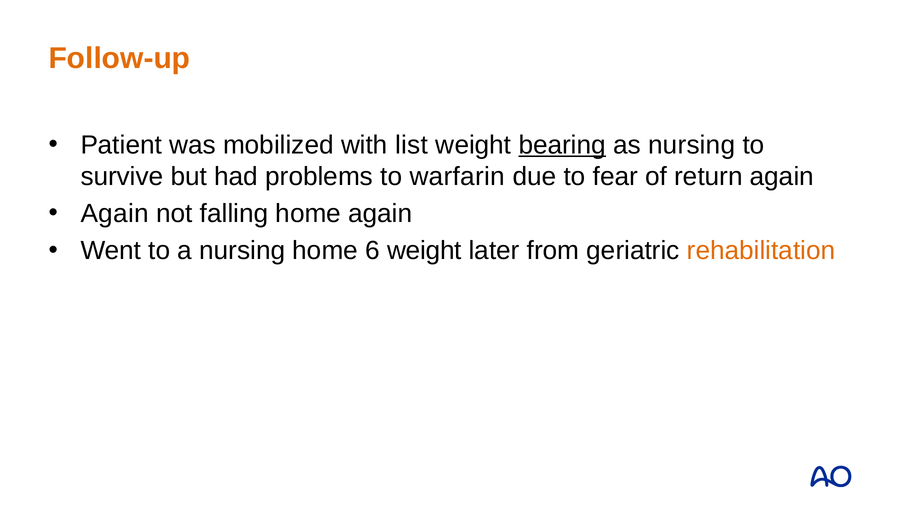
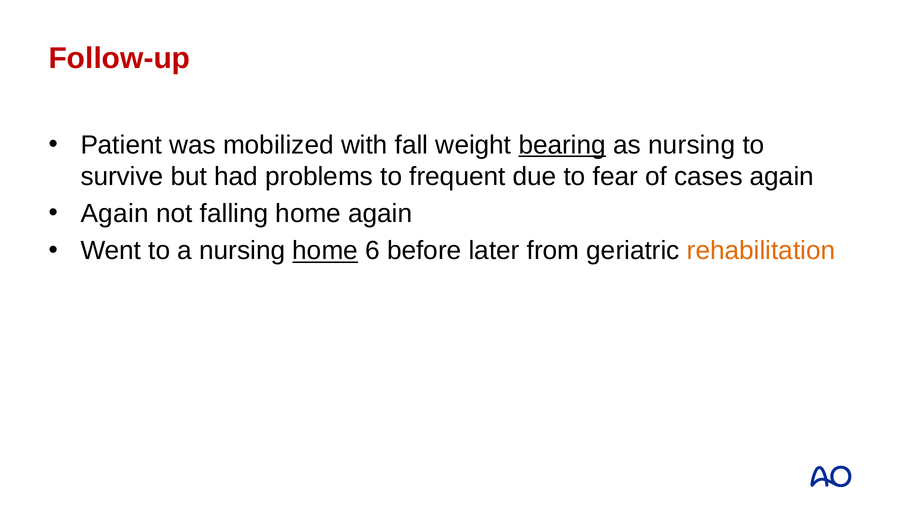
Follow-up colour: orange -> red
list: list -> fall
warfarin: warfarin -> frequent
return: return -> cases
home at (325, 251) underline: none -> present
6 weight: weight -> before
